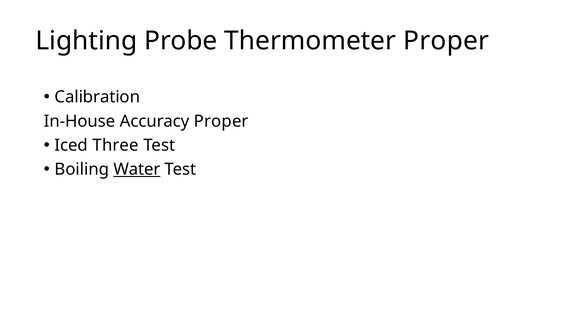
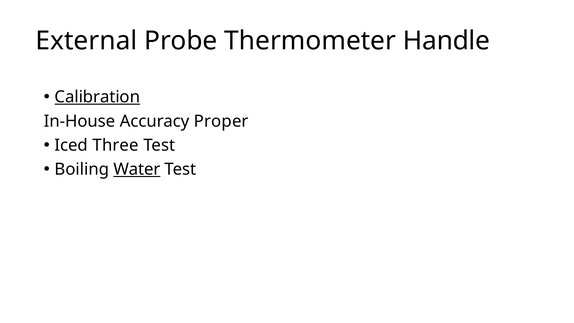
Lighting: Lighting -> External
Thermometer Proper: Proper -> Handle
Calibration underline: none -> present
